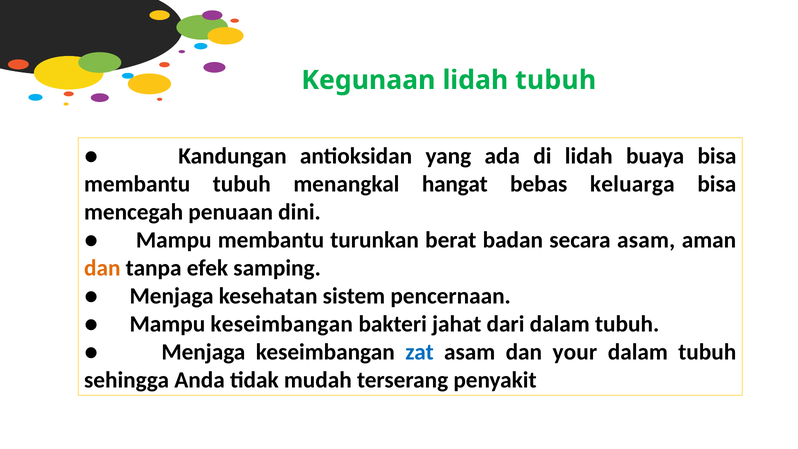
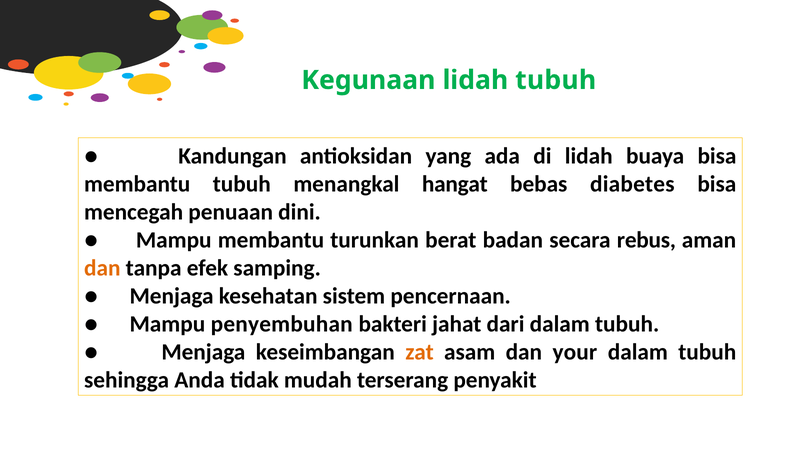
keluarga: keluarga -> diabetes
secara asam: asam -> rebus
Mampu keseimbangan: keseimbangan -> penyembuhan
zat colour: blue -> orange
